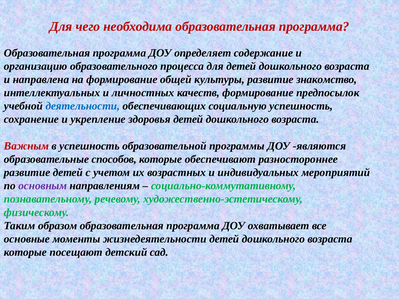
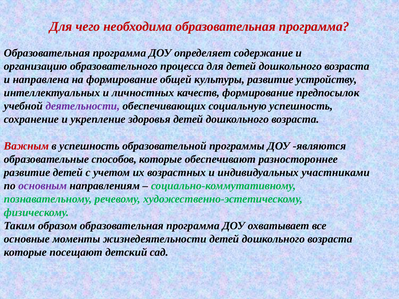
знакомство: знакомство -> устройству
деятельности colour: blue -> purple
мероприятий: мероприятий -> участниками
